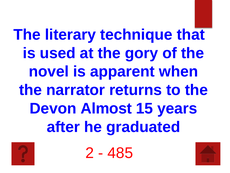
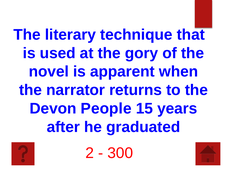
Almost: Almost -> People
485: 485 -> 300
